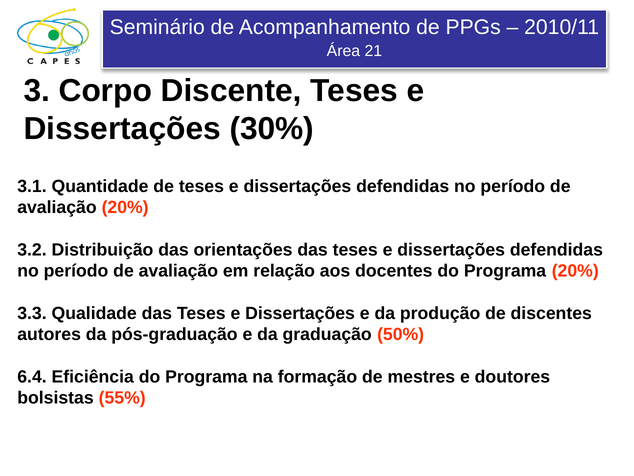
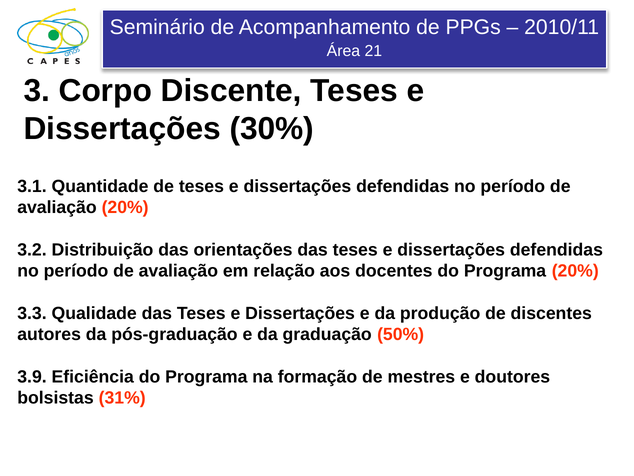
6.4: 6.4 -> 3.9
55%: 55% -> 31%
